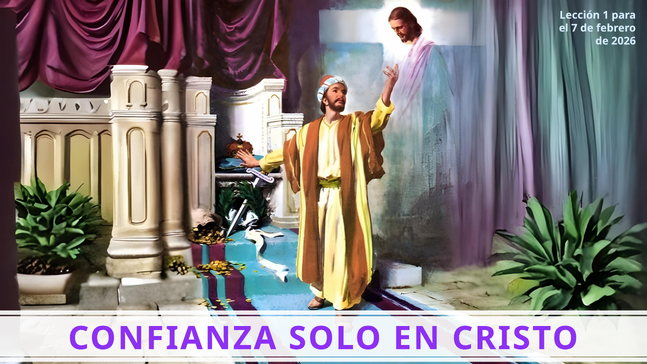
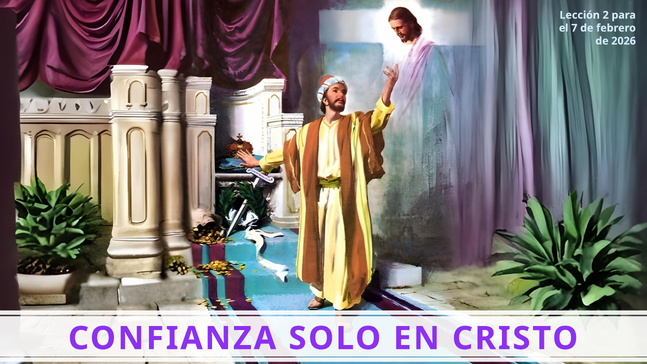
1: 1 -> 2
